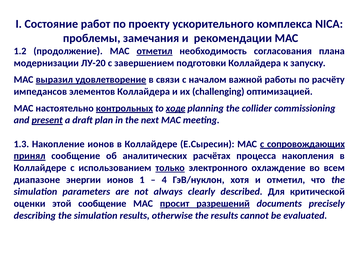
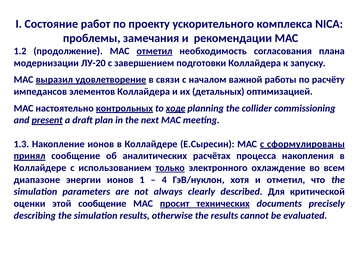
challenging: challenging -> детальных
сопровождающих: сопровождающих -> сформулированы
разрешений: разрешений -> технических
